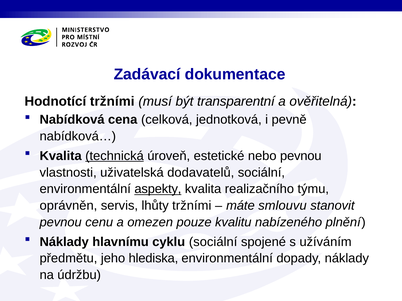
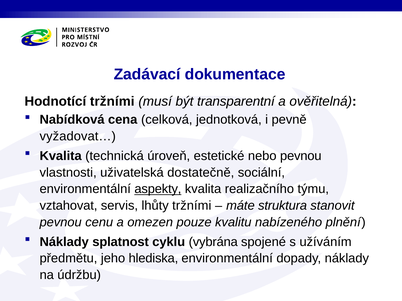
nabídková…: nabídková… -> vyžadovat…
technická underline: present -> none
dodavatelů: dodavatelů -> dostatečně
oprávněn: oprávněn -> vztahovat
smlouvu: smlouvu -> struktura
hlavnímu: hlavnímu -> splatnost
cyklu sociální: sociální -> vybrána
